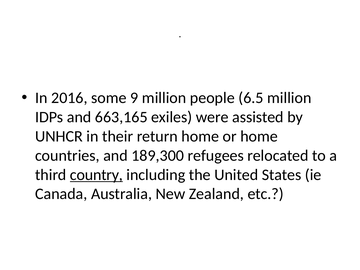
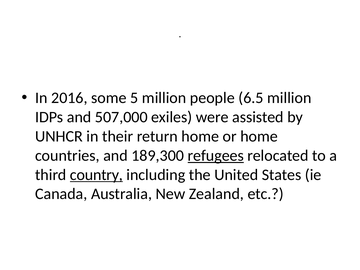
9: 9 -> 5
663,165: 663,165 -> 507,000
refugees underline: none -> present
